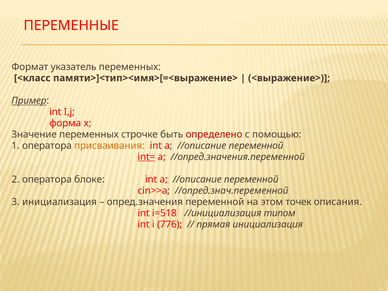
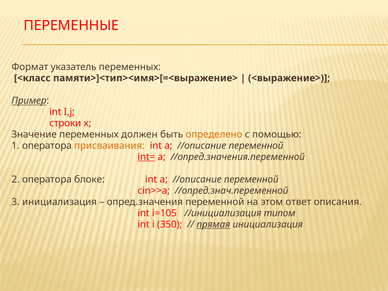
форма: форма -> строки
строчке: строчке -> должен
определено colour: red -> orange
точек: точек -> ответ
i=518: i=518 -> i=105
776: 776 -> 350
прямая underline: none -> present
